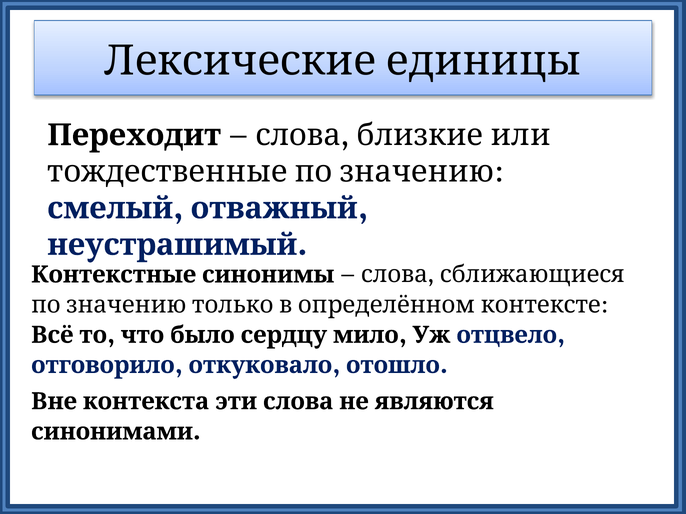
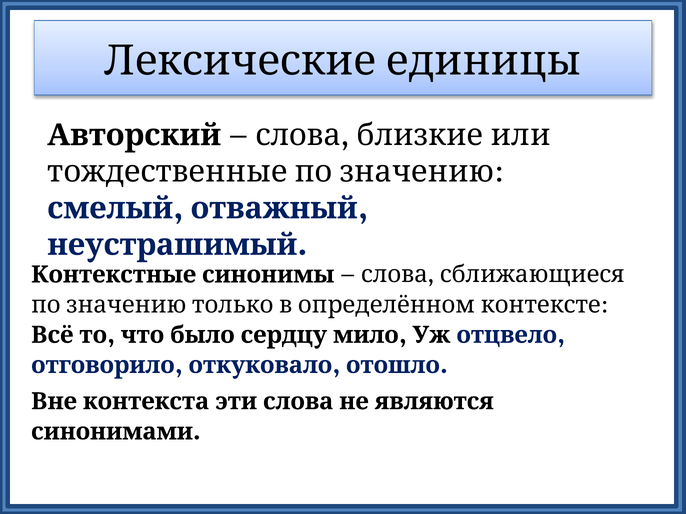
Переходит: Переходит -> Авторский
